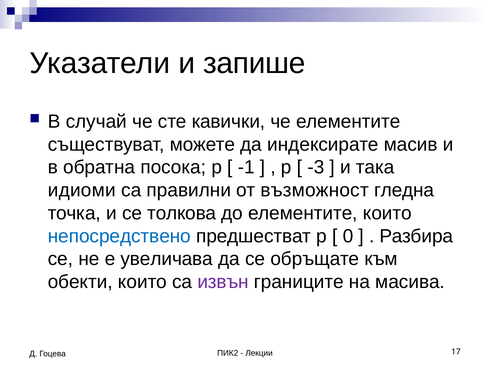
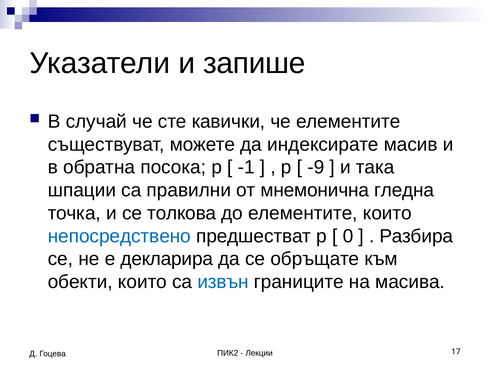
-3: -3 -> -9
идиоми: идиоми -> шпации
възможност: възможност -> мнемонична
увеличава: увеличава -> декларира
извън colour: purple -> blue
